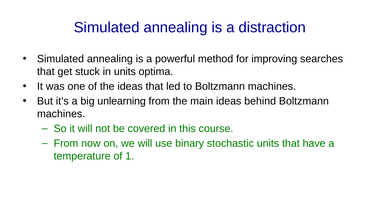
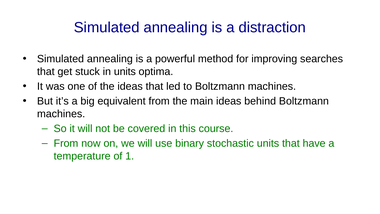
unlearning: unlearning -> equivalent
